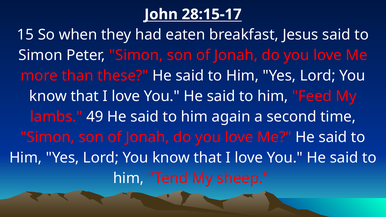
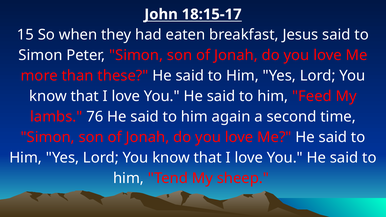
28:15-17: 28:15-17 -> 18:15-17
49: 49 -> 76
